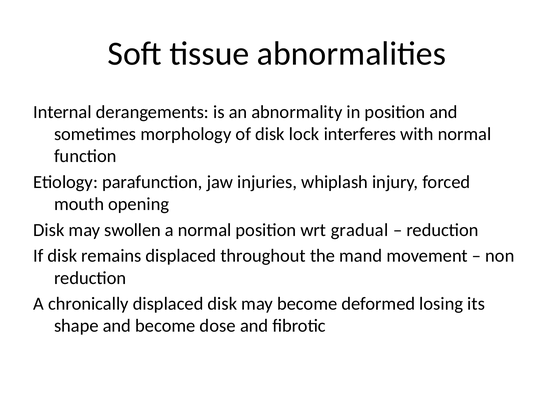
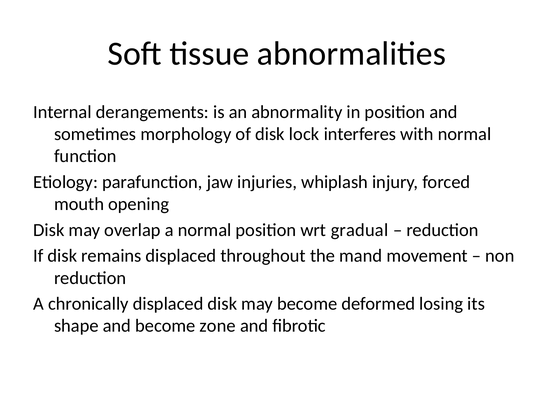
swollen: swollen -> overlap
dose: dose -> zone
